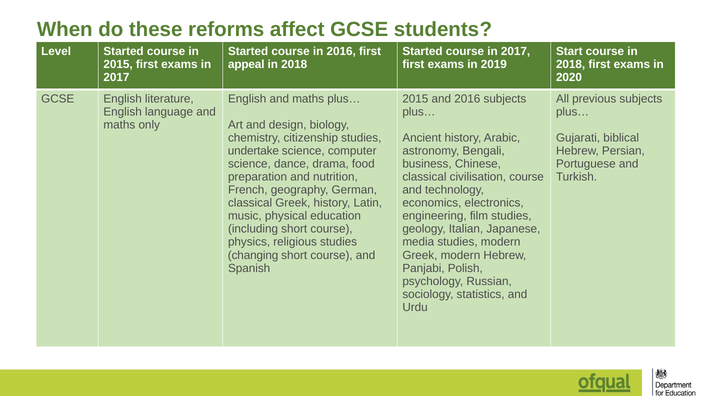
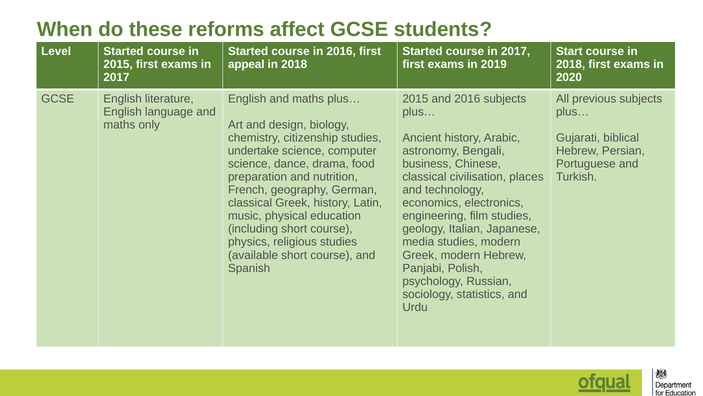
civilisation course: course -> places
changing: changing -> available
